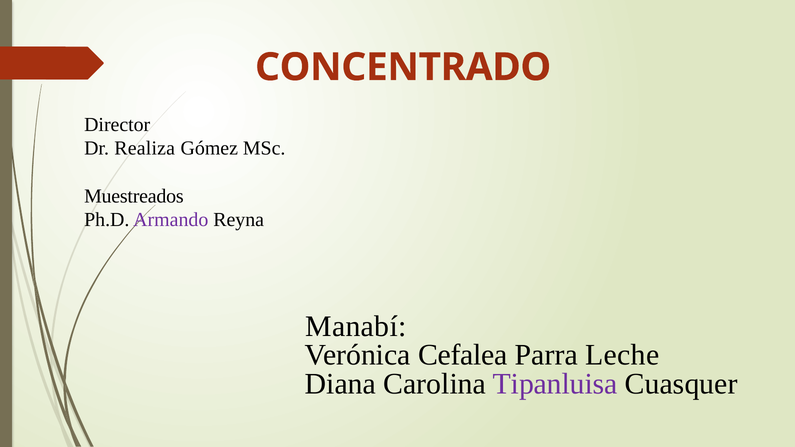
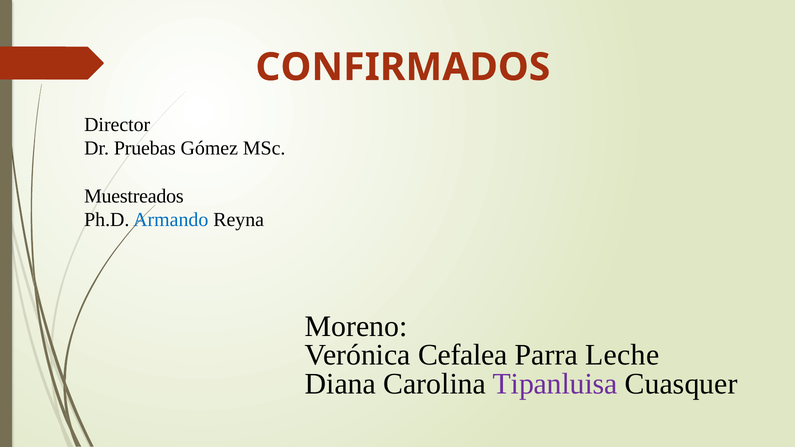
CONCENTRADO: CONCENTRADO -> CONFIRMADOS
Realiza: Realiza -> Pruebas
Armando colour: purple -> blue
Manabí: Manabí -> Moreno
